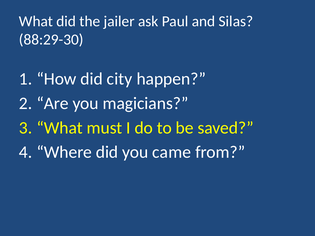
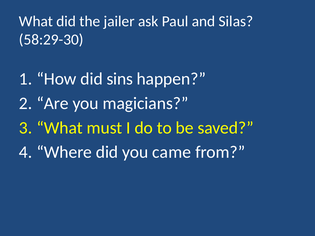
88:29-30: 88:29-30 -> 58:29-30
city: city -> sins
